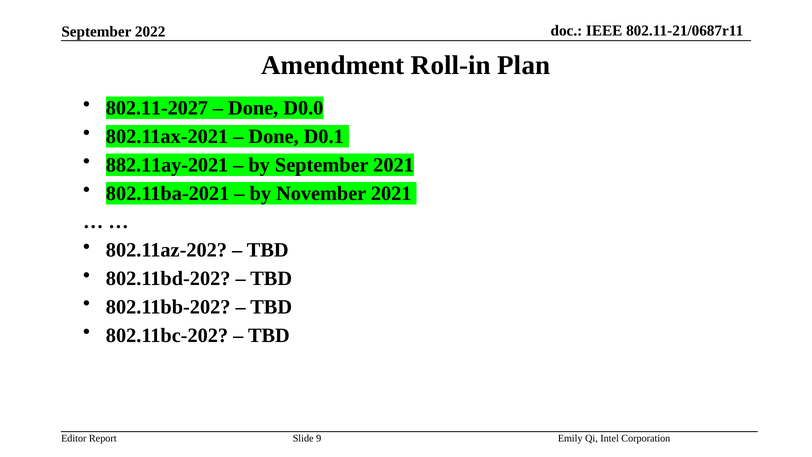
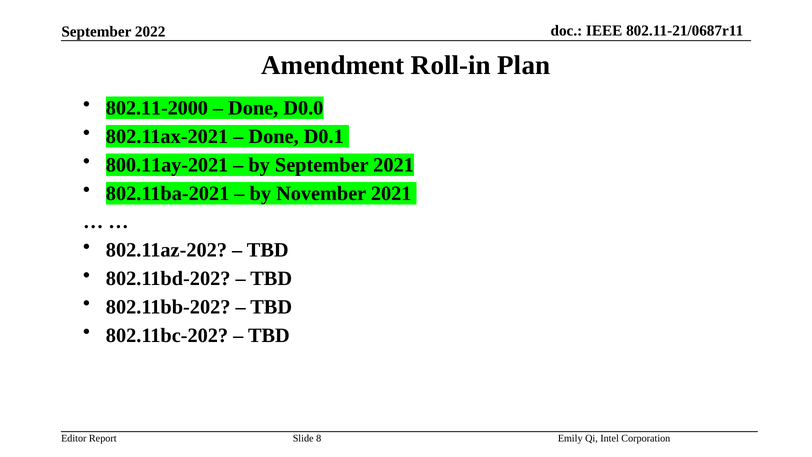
802.11-2027: 802.11-2027 -> 802.11-2000
882.11ay-2021: 882.11ay-2021 -> 800.11ay-2021
9: 9 -> 8
